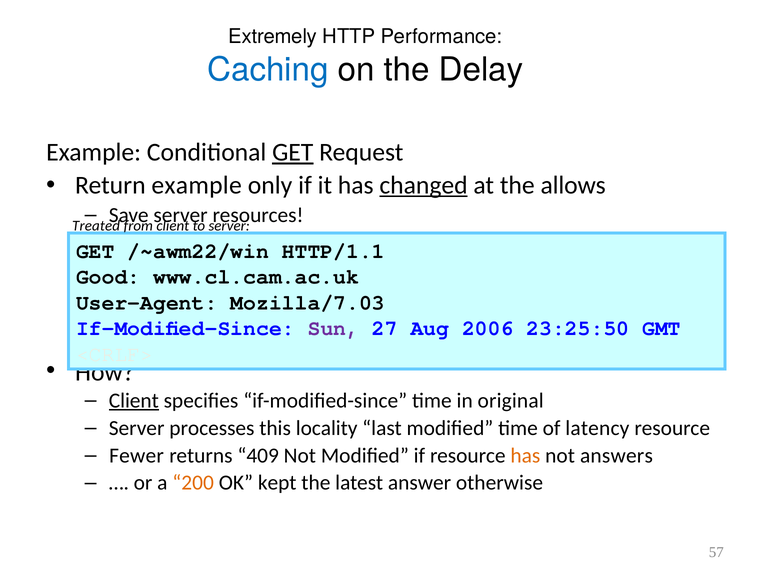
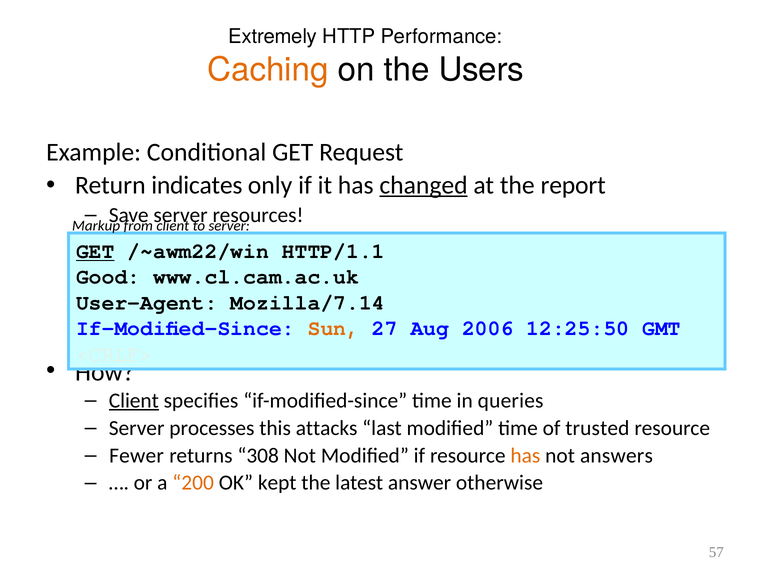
Caching colour: blue -> orange
Delay: Delay -> Users
GET at (293, 152) underline: present -> none
Return example: example -> indicates
allows: allows -> report
Treated: Treated -> Markup
GET at (95, 251) underline: none -> present
Mozilla/7.03: Mozilla/7.03 -> Mozilla/7.14
Sun colour: purple -> orange
23:25:50: 23:25:50 -> 12:25:50
original: original -> queries
locality: locality -> attacks
latency: latency -> trusted
409: 409 -> 308
